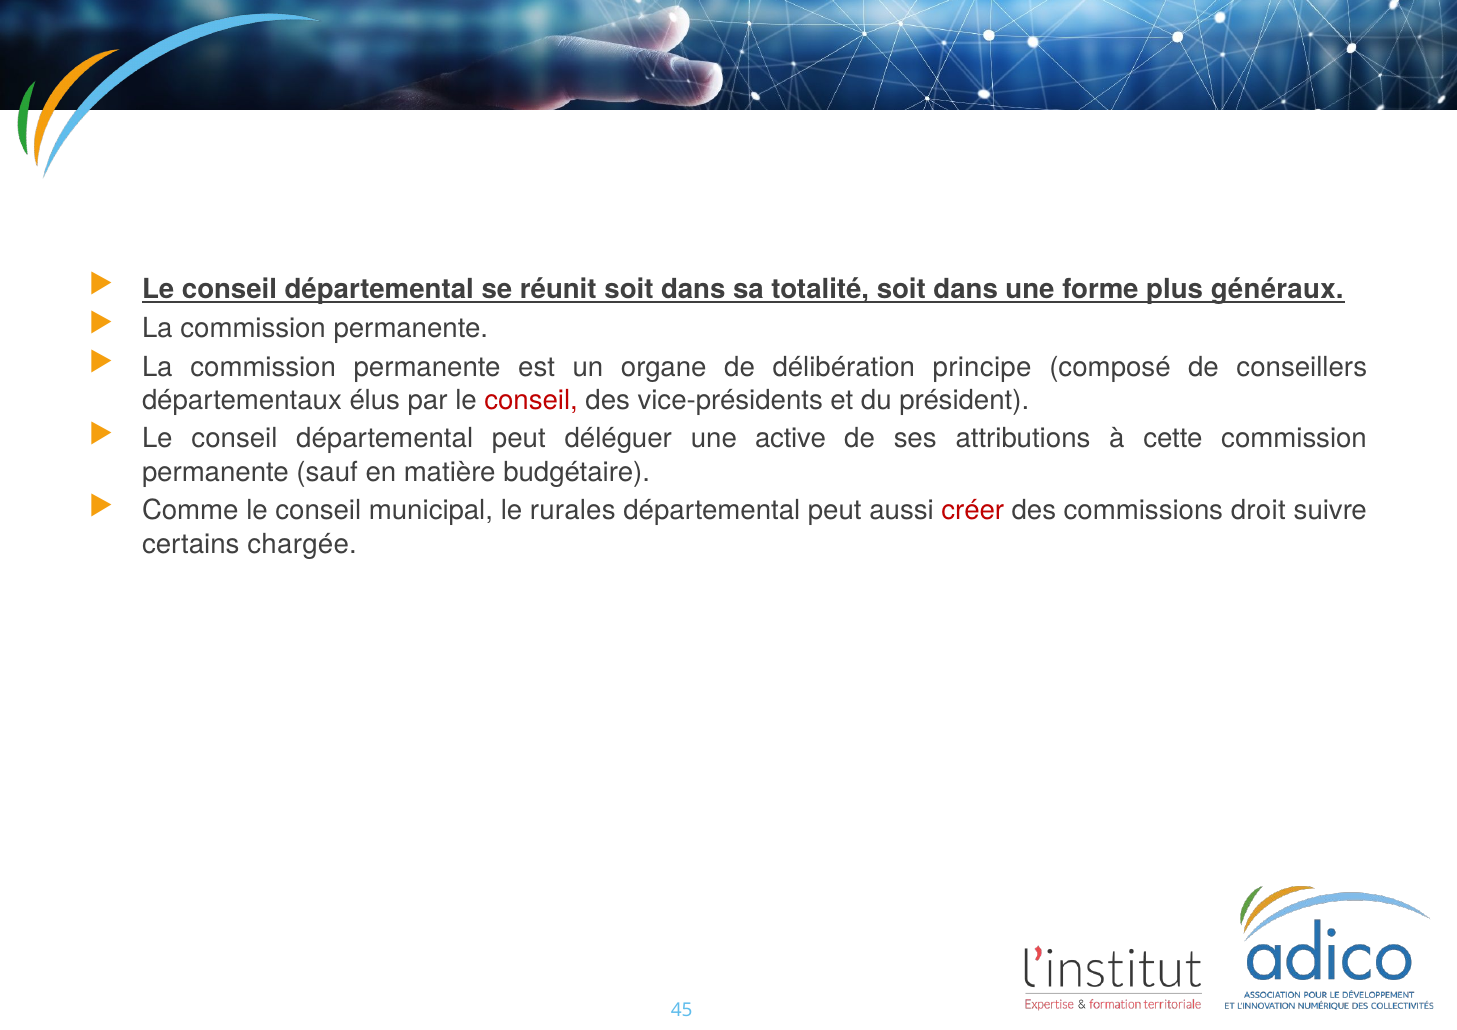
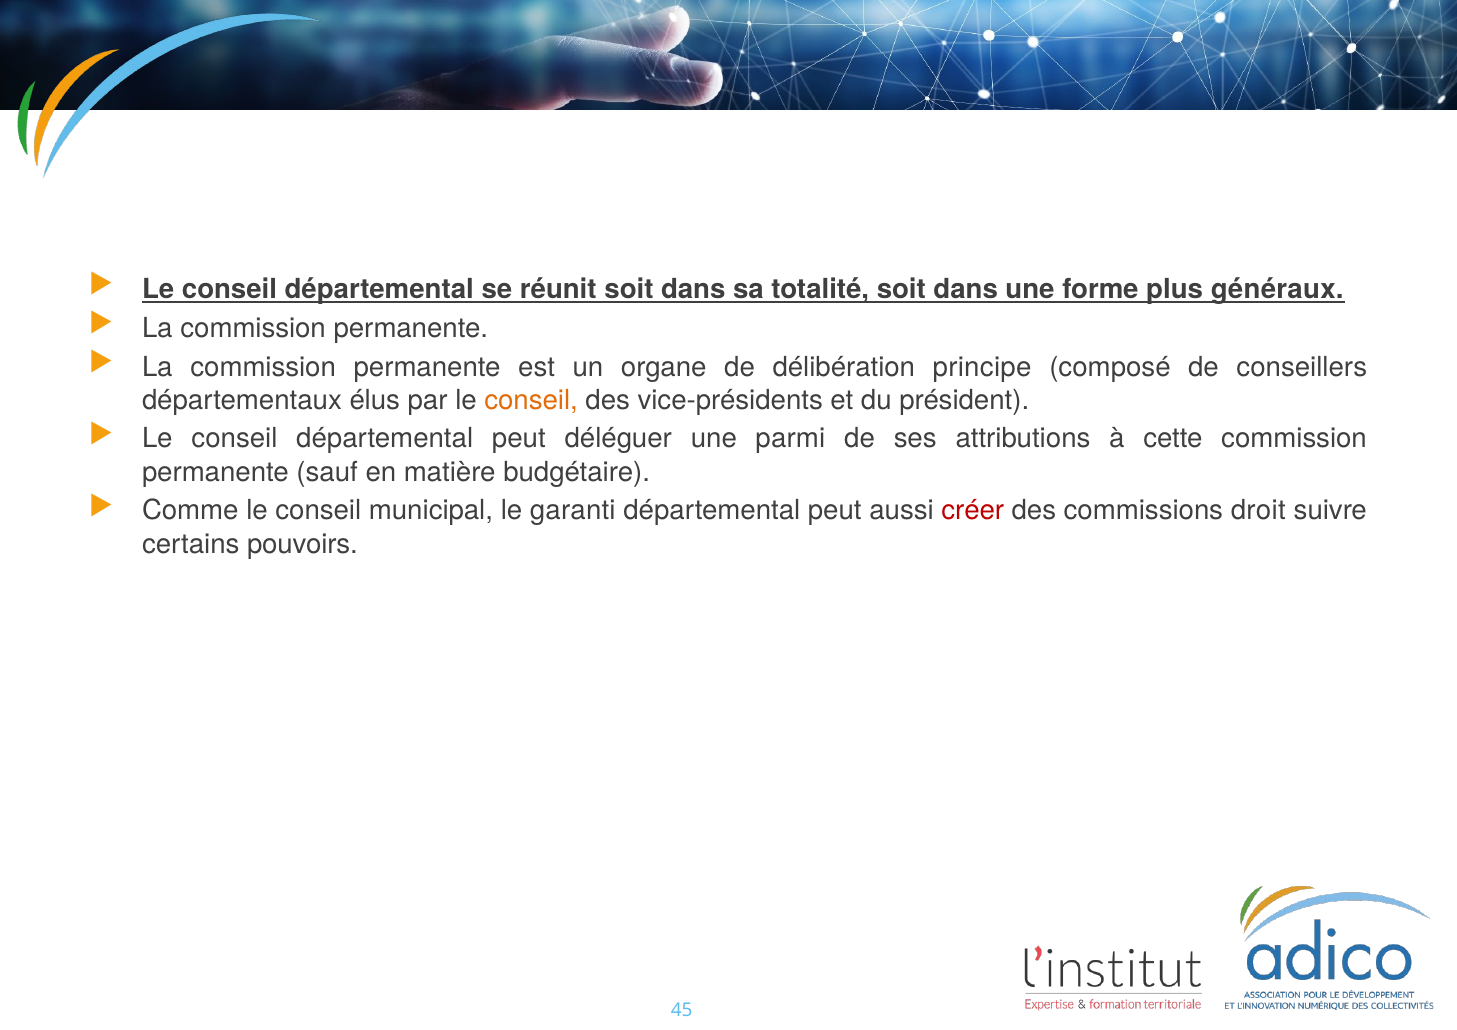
conseil at (531, 400) colour: red -> orange
active: active -> parmi
rurales: rurales -> garanti
chargée: chargée -> pouvoirs
